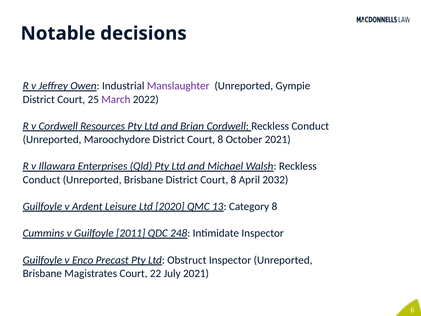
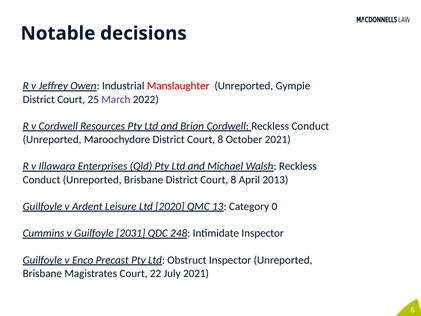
Manslaughter colour: purple -> red
2032: 2032 -> 2013
Category 8: 8 -> 0
2011: 2011 -> 2031
